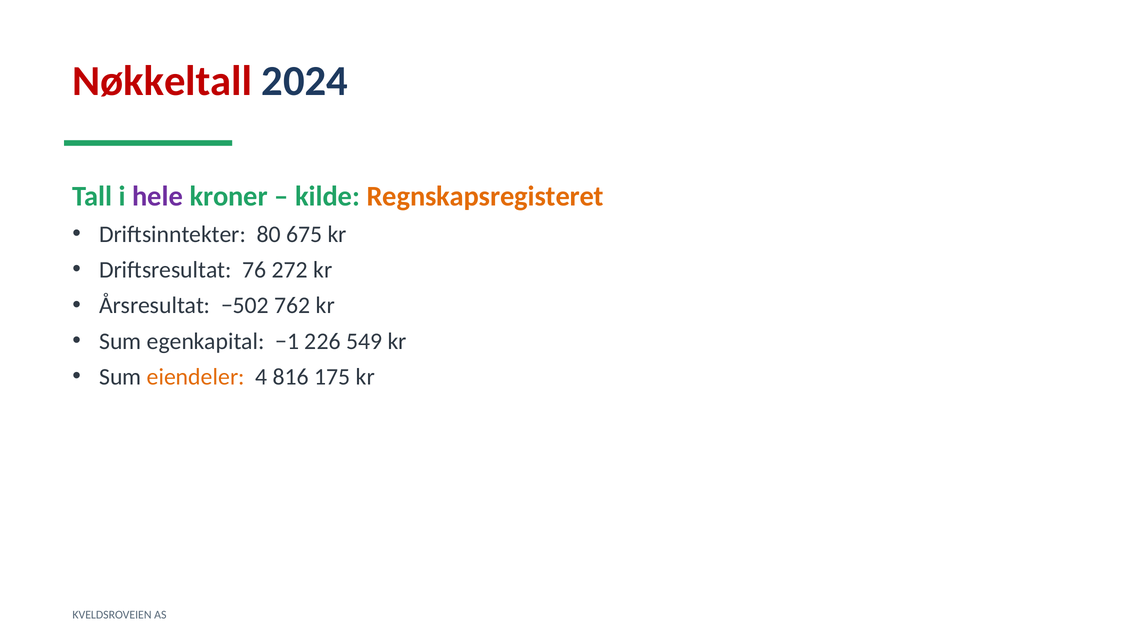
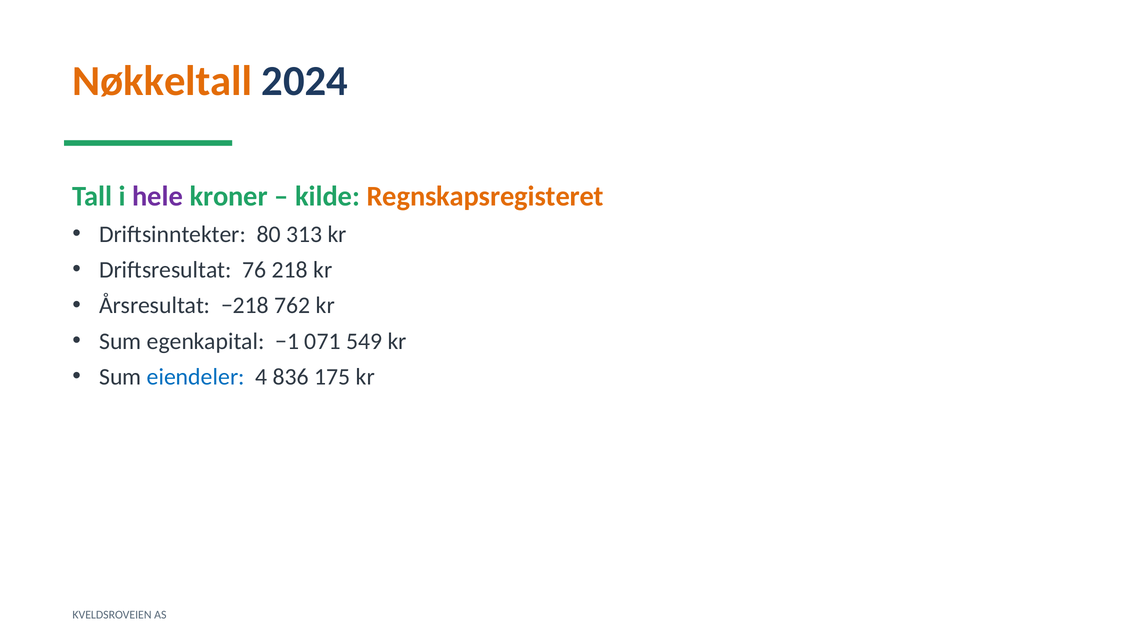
Nøkkeltall colour: red -> orange
675: 675 -> 313
272: 272 -> 218
−502: −502 -> −218
226: 226 -> 071
eiendeler colour: orange -> blue
816: 816 -> 836
